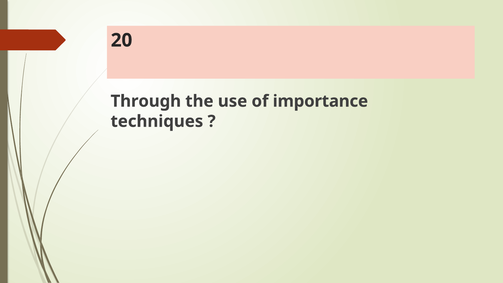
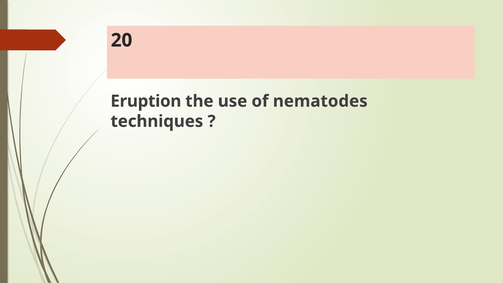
Through: Through -> Eruption
importance: importance -> nematodes
